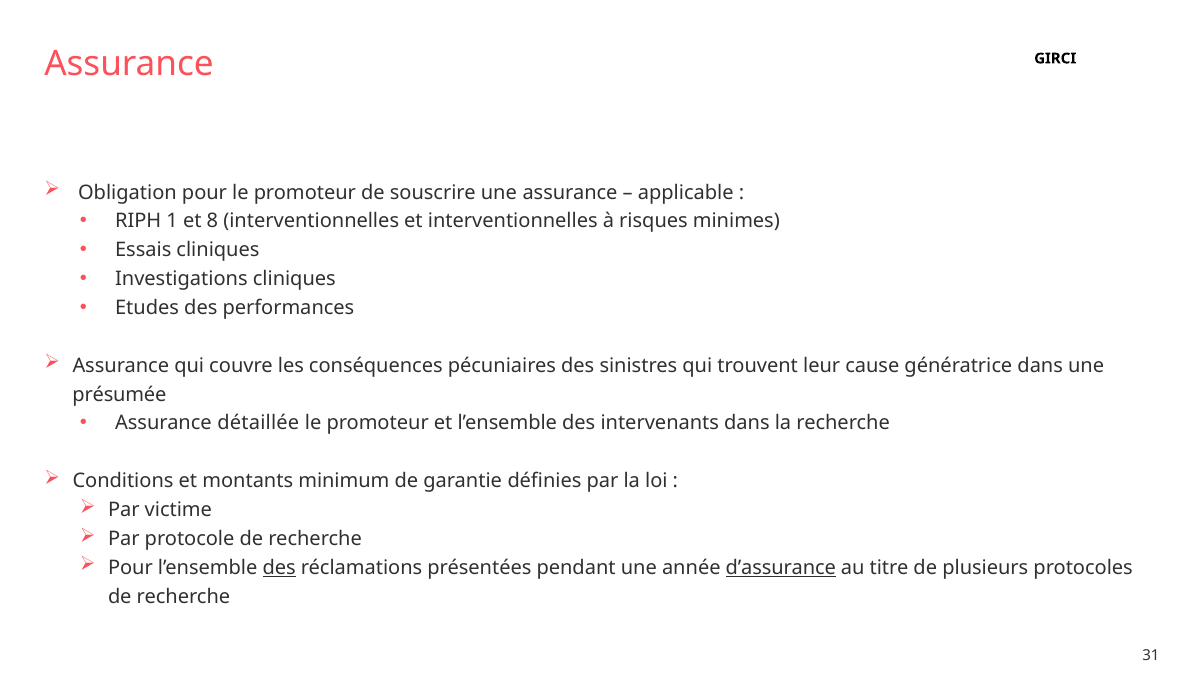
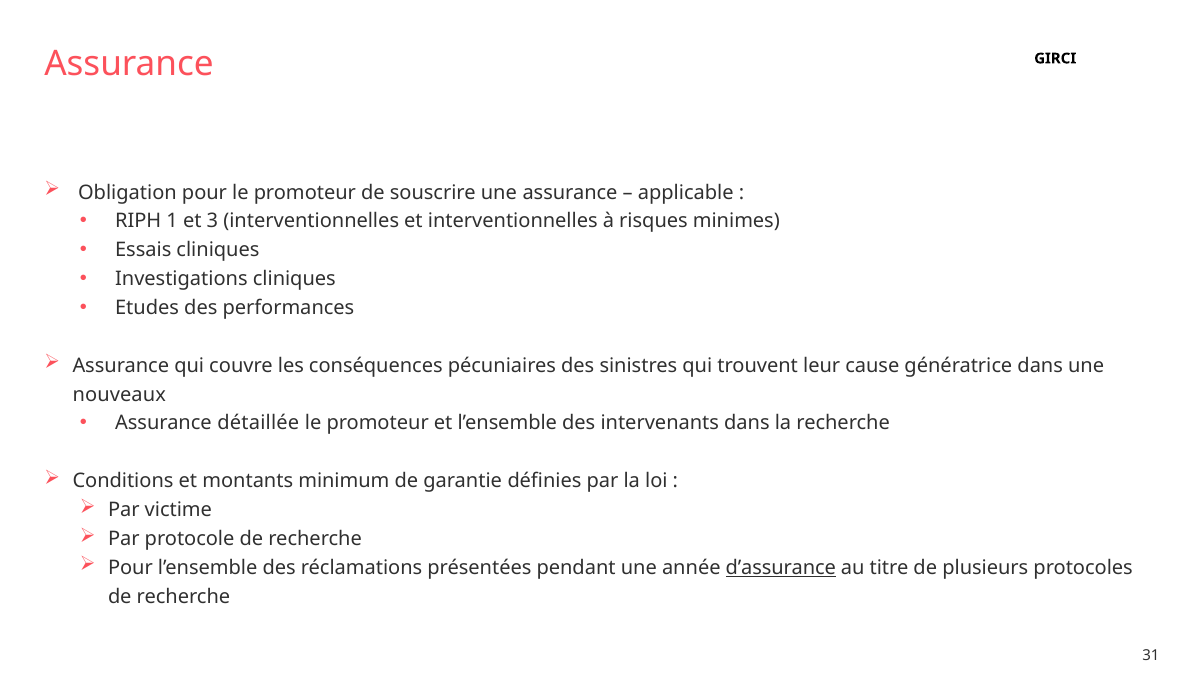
8: 8 -> 3
présumée: présumée -> nouveaux
des at (279, 568) underline: present -> none
